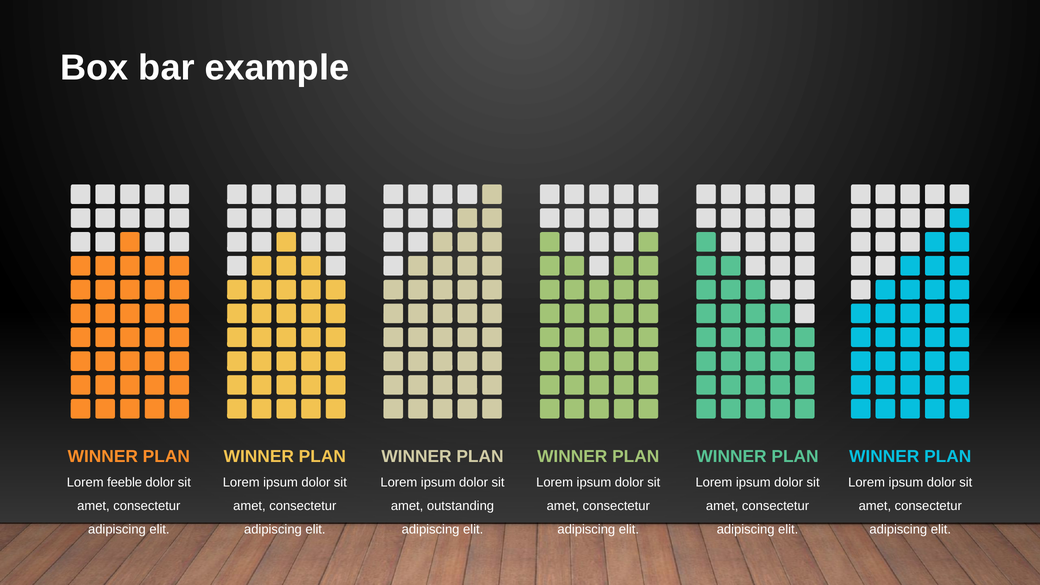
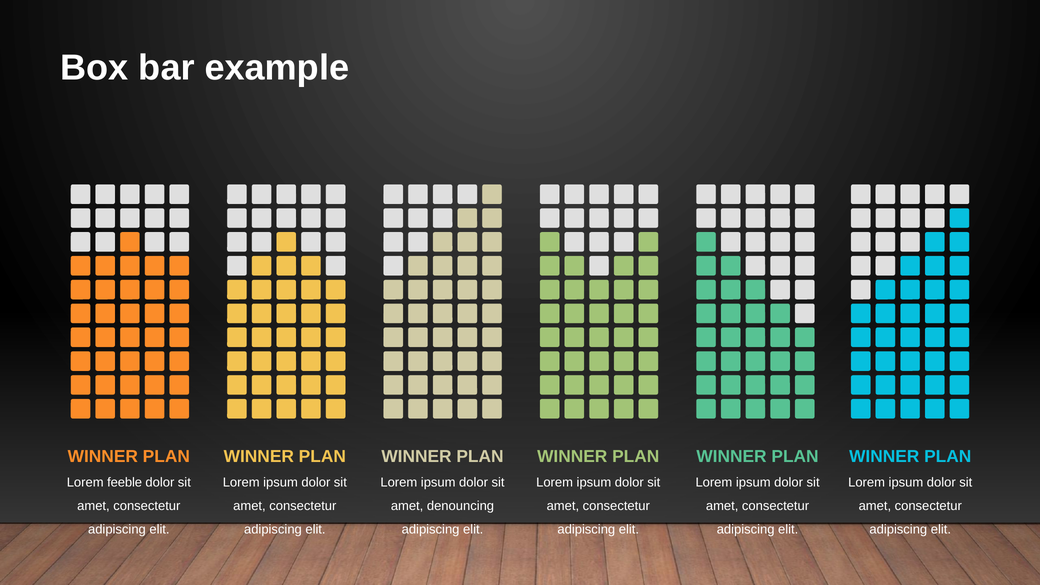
outstanding: outstanding -> denouncing
